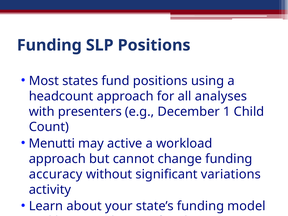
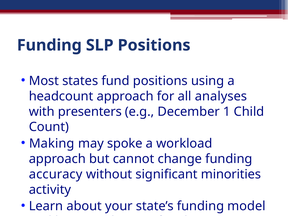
Menutti: Menutti -> Making
active: active -> spoke
variations: variations -> minorities
